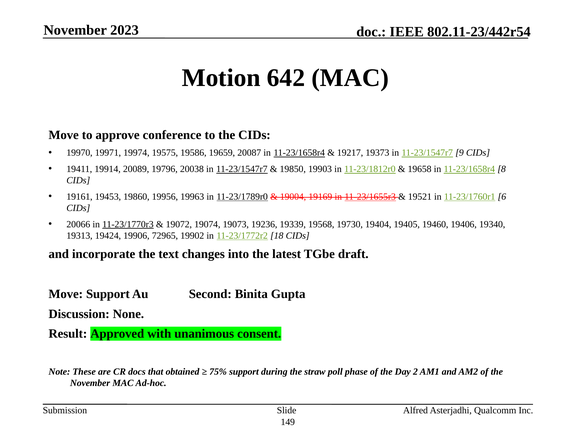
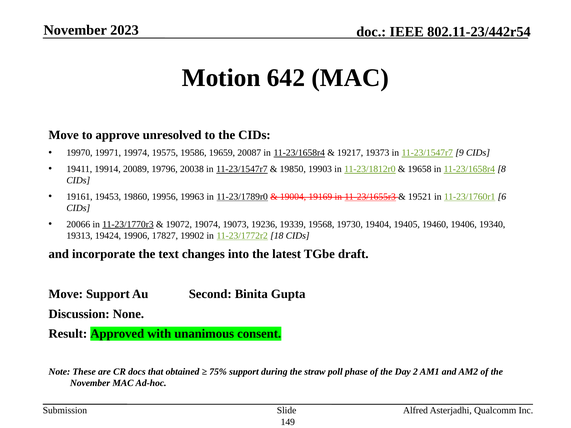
conference: conference -> unresolved
72965: 72965 -> 17827
